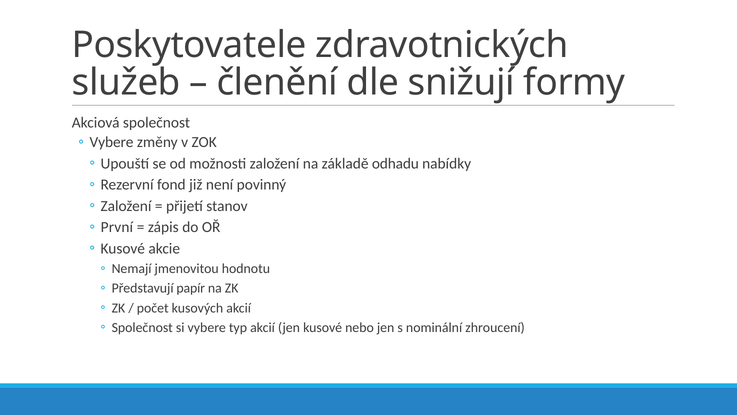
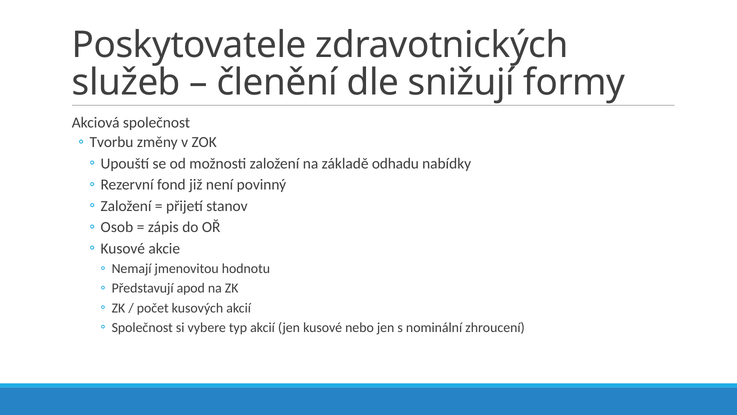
Vybere at (112, 142): Vybere -> Tvorbu
První: První -> Osob
papír: papír -> apod
